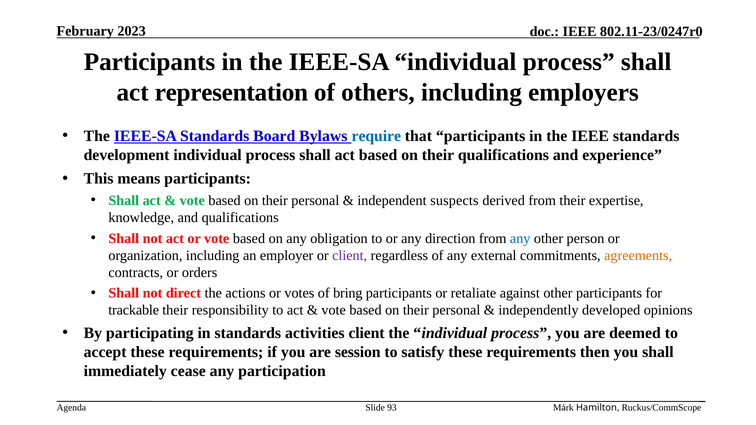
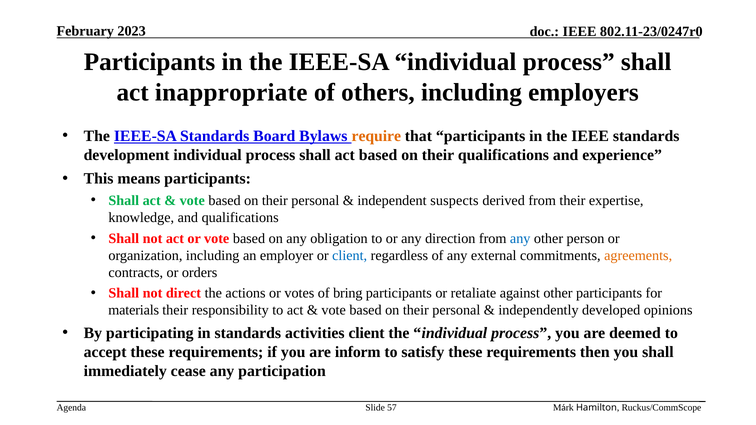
representation: representation -> inappropriate
require colour: blue -> orange
client at (350, 256) colour: purple -> blue
trackable: trackable -> materials
session: session -> inform
93: 93 -> 57
